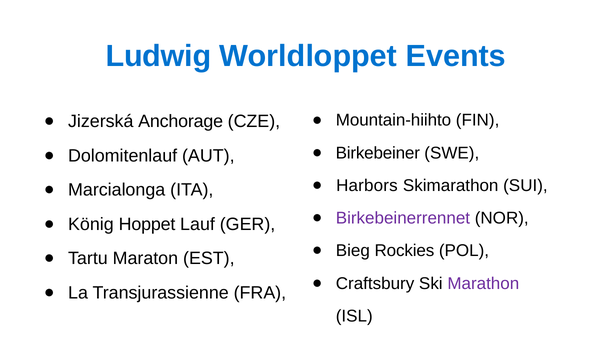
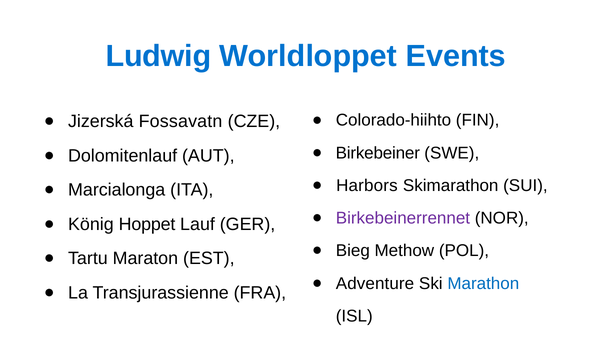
Mountain-hiihto: Mountain-hiihto -> Colorado-hiihto
Anchorage: Anchorage -> Fossavatn
Rockies: Rockies -> Methow
Craftsbury: Craftsbury -> Adventure
Marathon colour: purple -> blue
